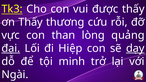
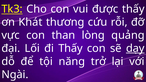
ơn Thấy: Thấy -> Khát
đại underline: present -> none
đi Hiệp: Hiệp -> Thấy
minh: minh -> năng
